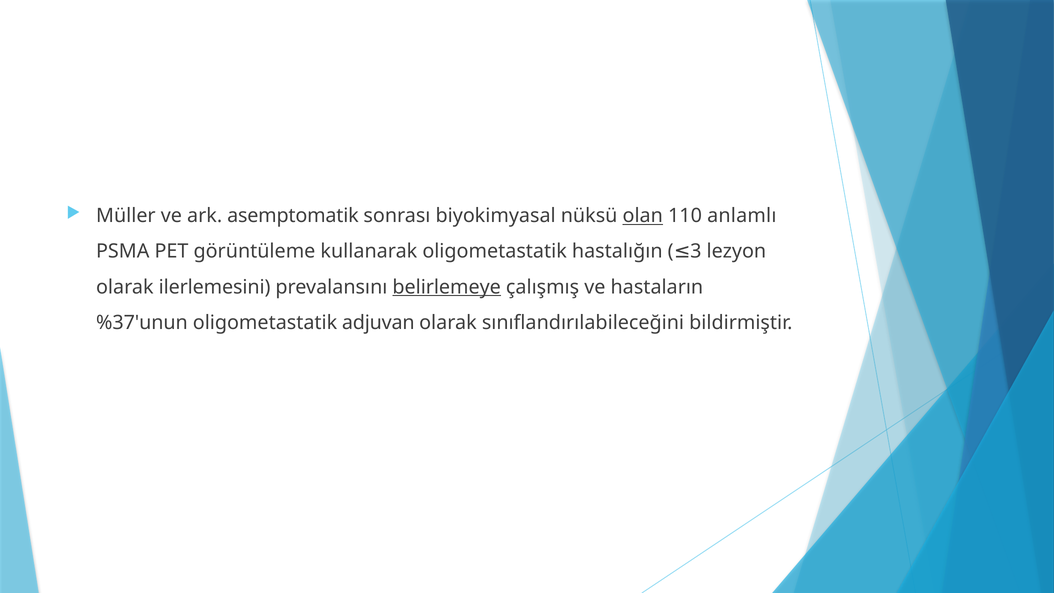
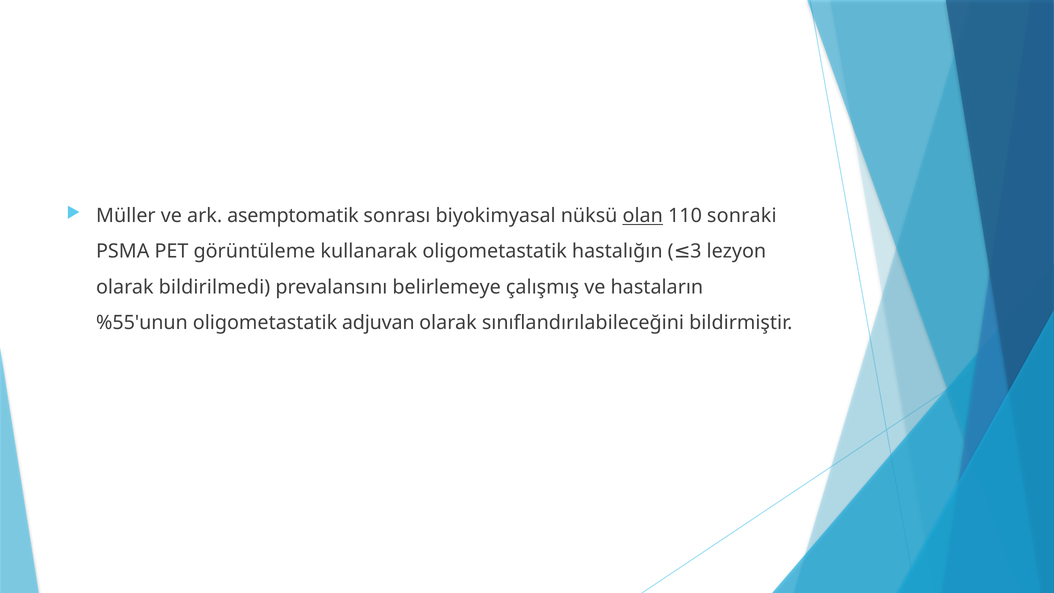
anlamlı: anlamlı -> sonraki
ilerlemesini: ilerlemesini -> bildirilmedi
belirlemeye underline: present -> none
%37'unun: %37'unun -> %55'unun
